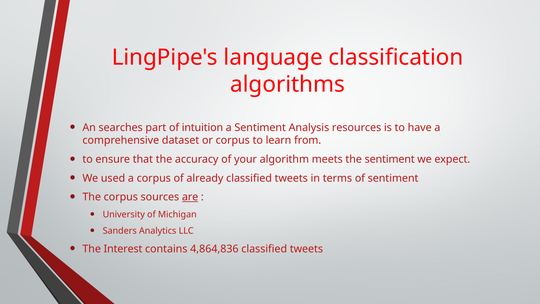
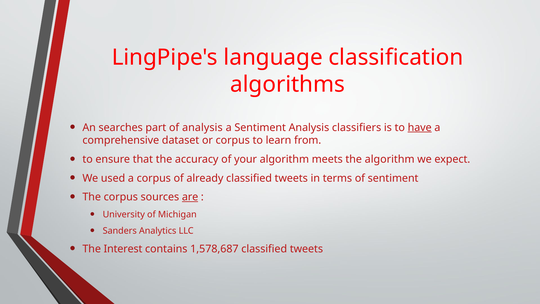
of intuition: intuition -> analysis
resources: resources -> classifiers
have underline: none -> present
the sentiment: sentiment -> algorithm
4,864,836: 4,864,836 -> 1,578,687
